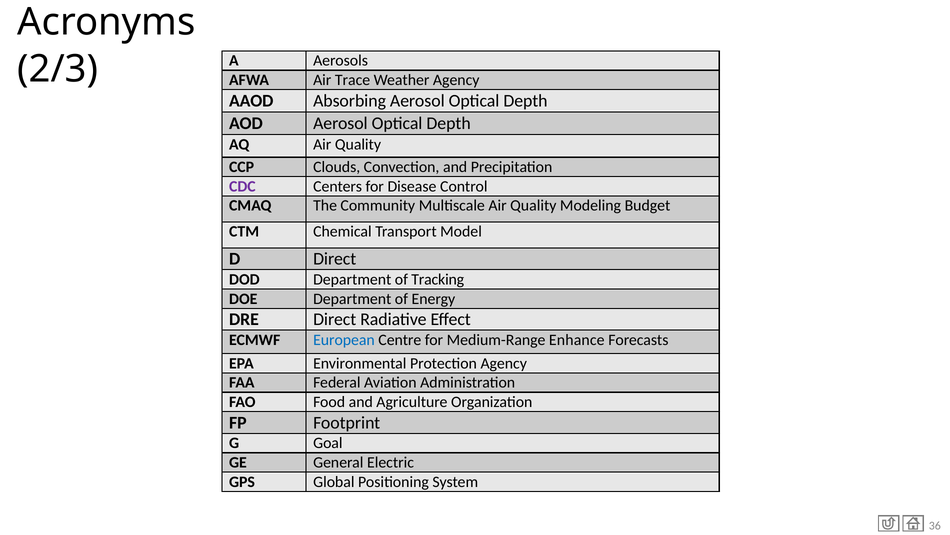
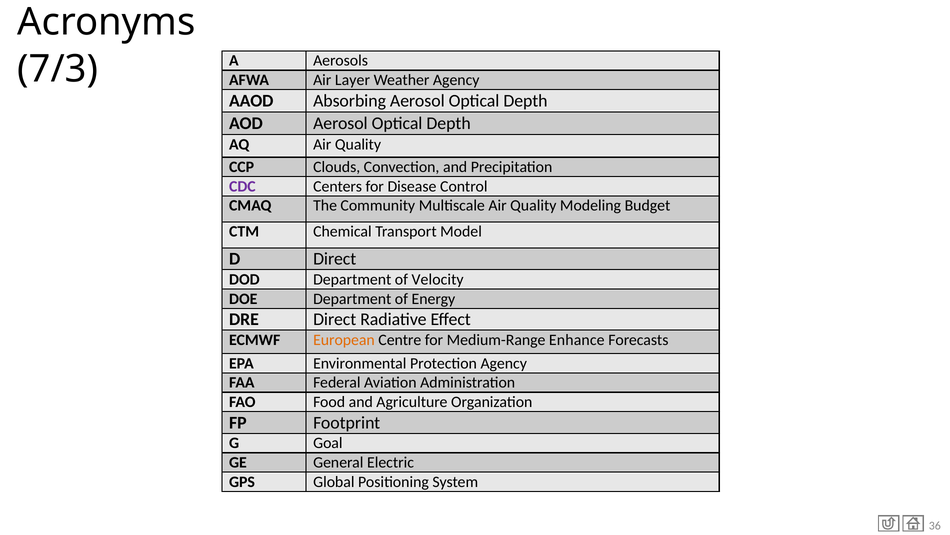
2/3: 2/3 -> 7/3
Trace: Trace -> Layer
Tracking: Tracking -> Velocity
European colour: blue -> orange
